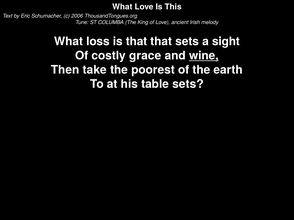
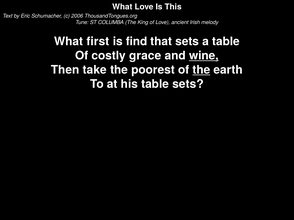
loss: loss -> first
is that: that -> find
a sight: sight -> table
the at (201, 70) underline: none -> present
